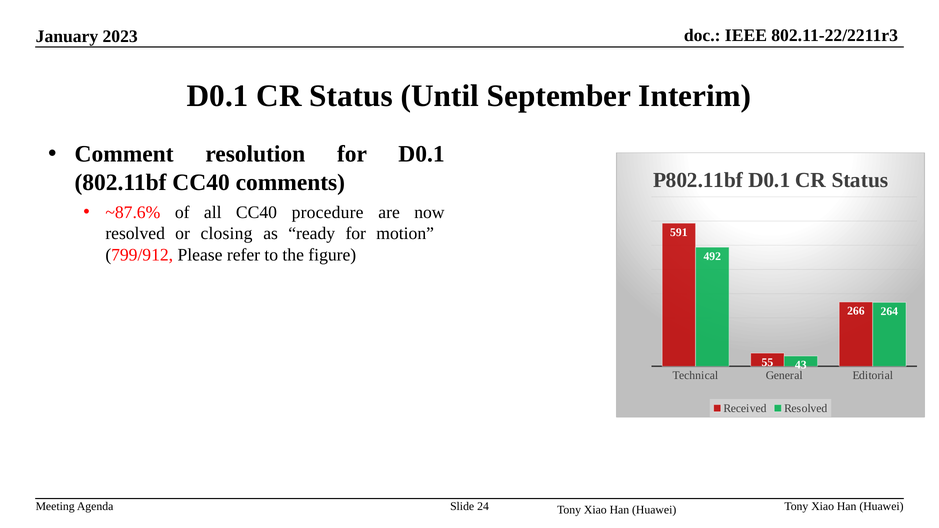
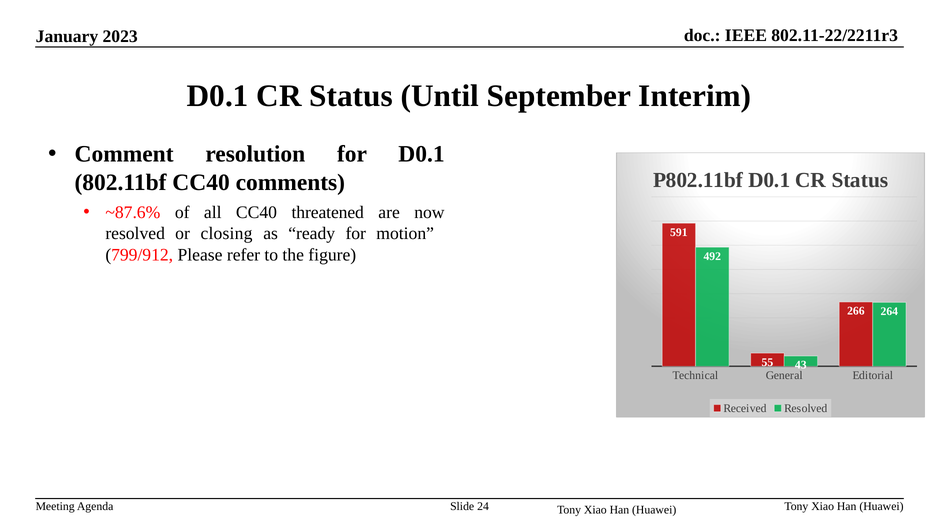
procedure: procedure -> threatened
